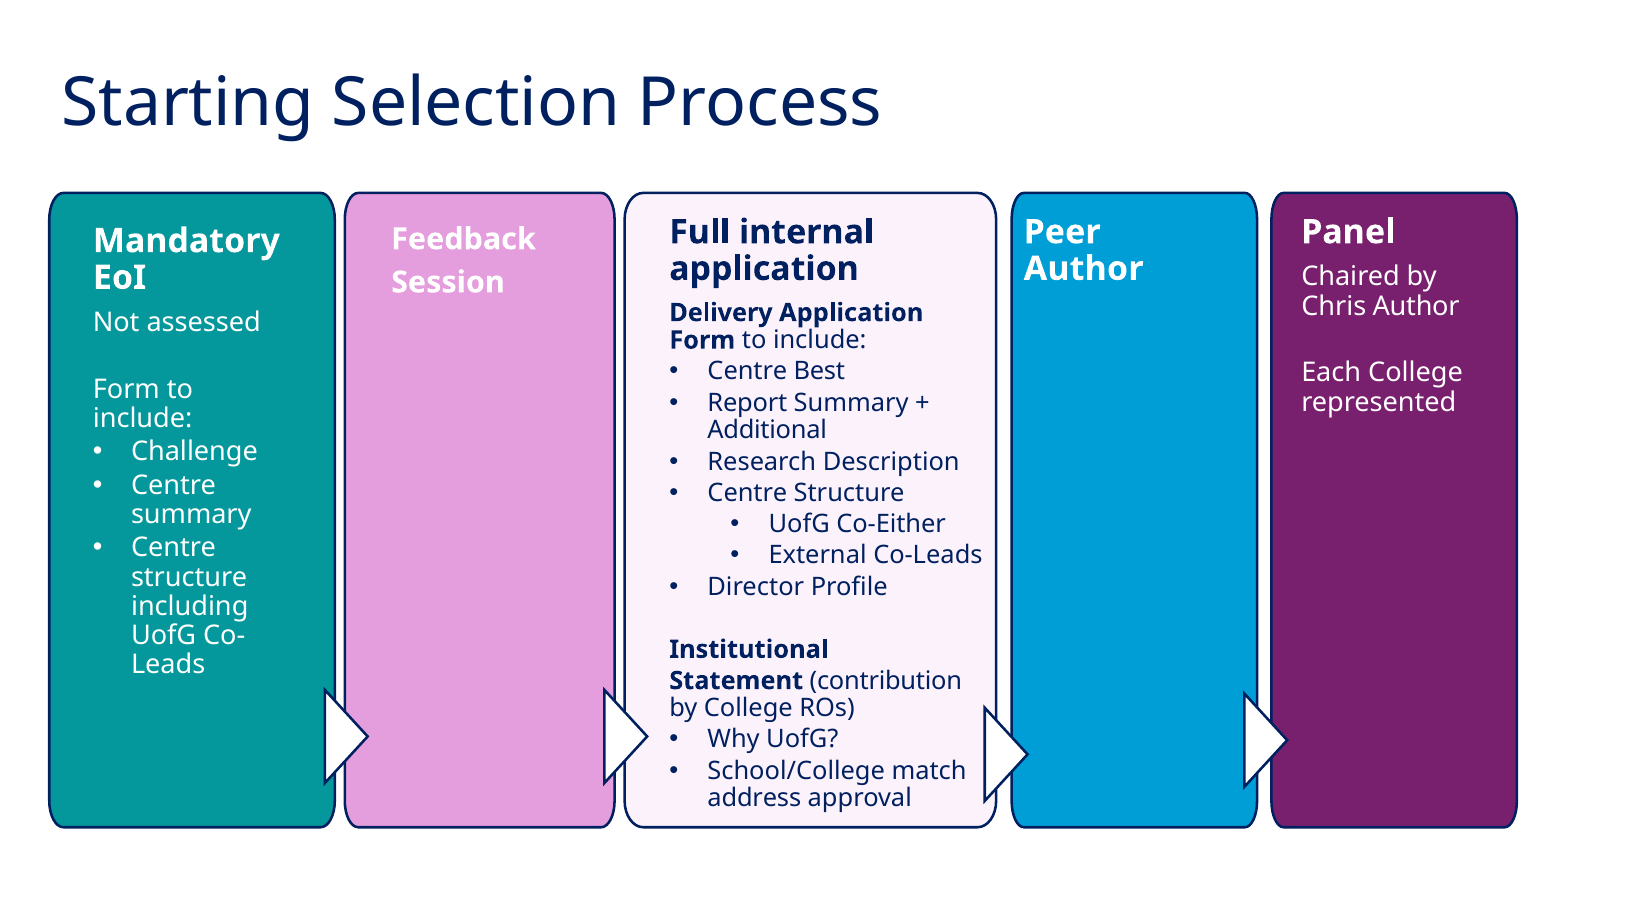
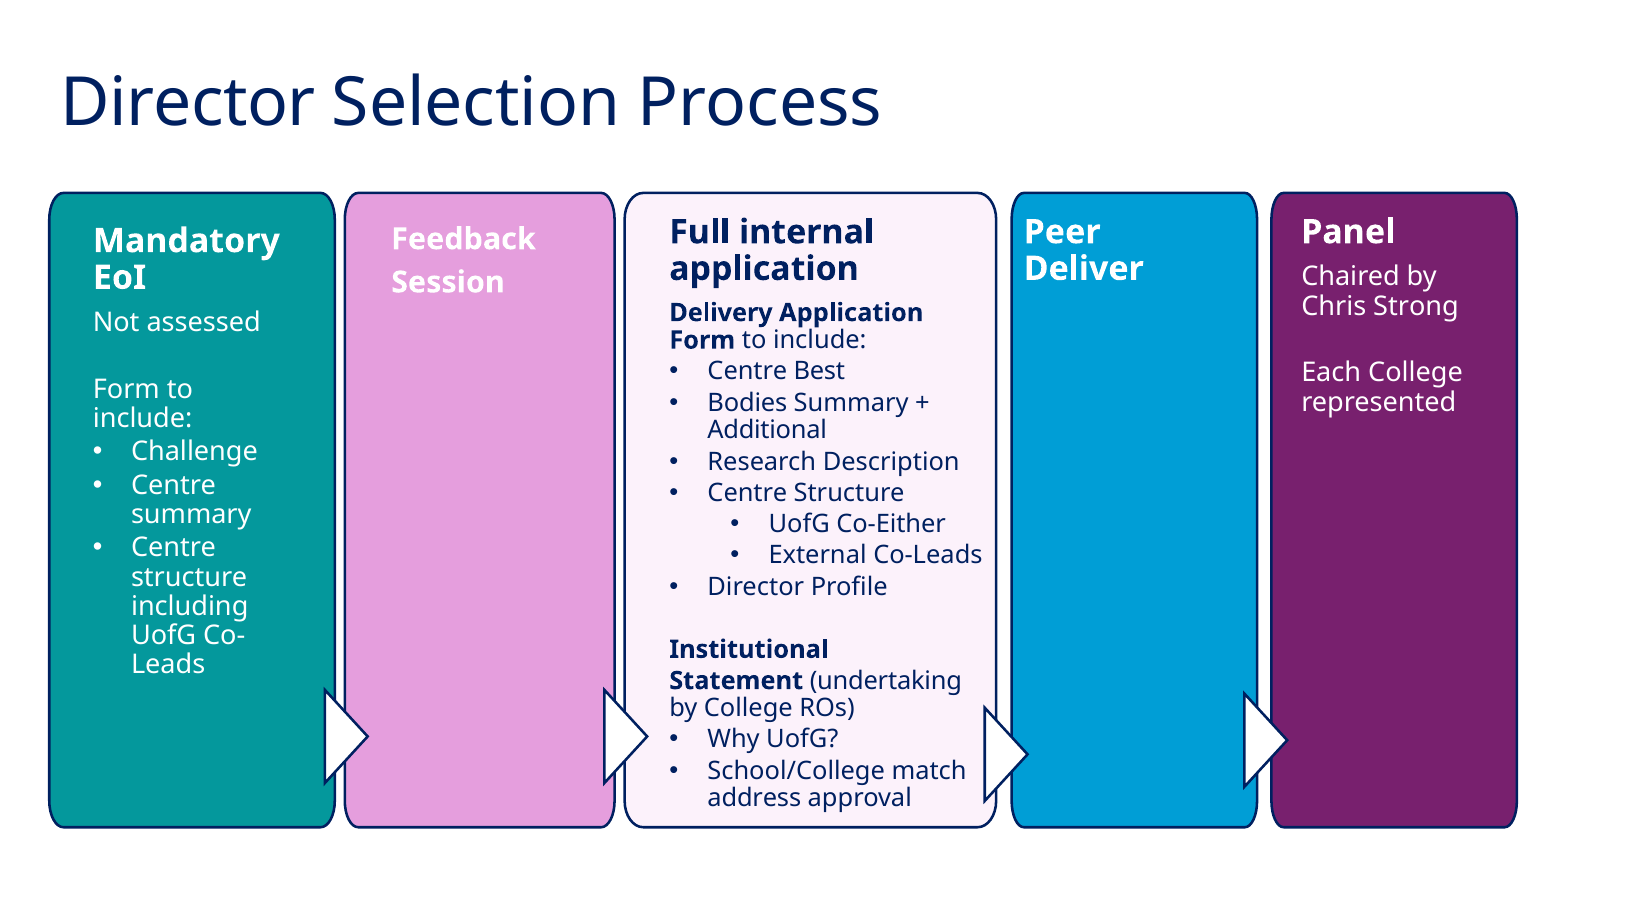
Starting at (188, 104): Starting -> Director
Author at (1084, 269): Author -> Deliver
Chris Author: Author -> Strong
Report: Report -> Bodies
contribution: contribution -> undertaking
